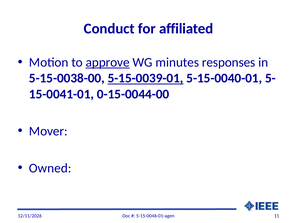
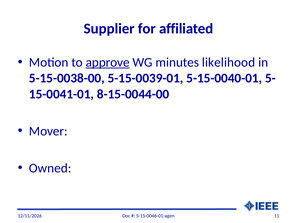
Conduct: Conduct -> Supplier
responses: responses -> likelihood
5-15-0039-01 underline: present -> none
0-15-0044-00: 0-15-0044-00 -> 8-15-0044-00
